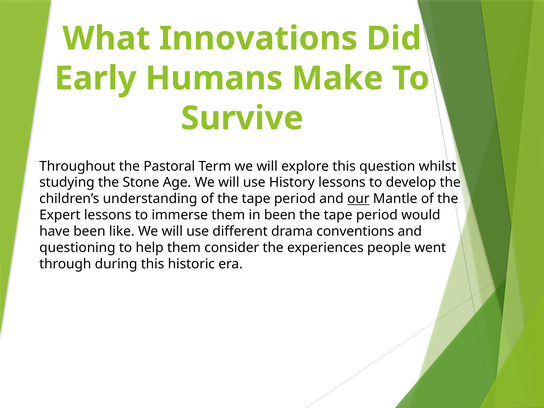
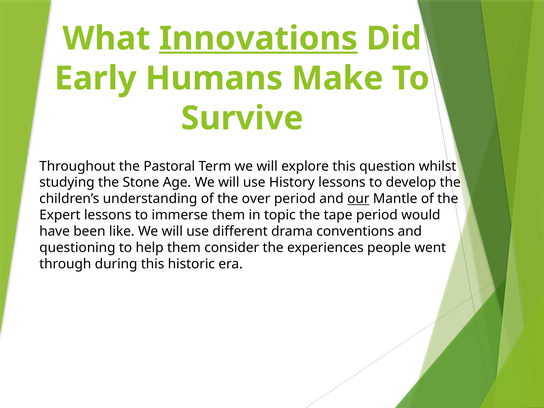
Innovations underline: none -> present
of the tape: tape -> over
in been: been -> topic
